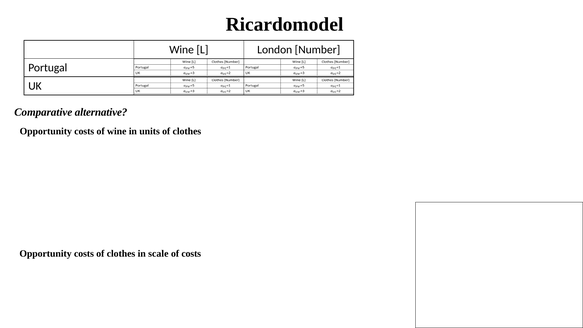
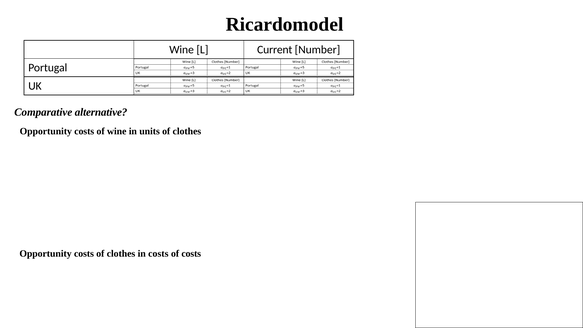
London: London -> Current
in scale: scale -> costs
